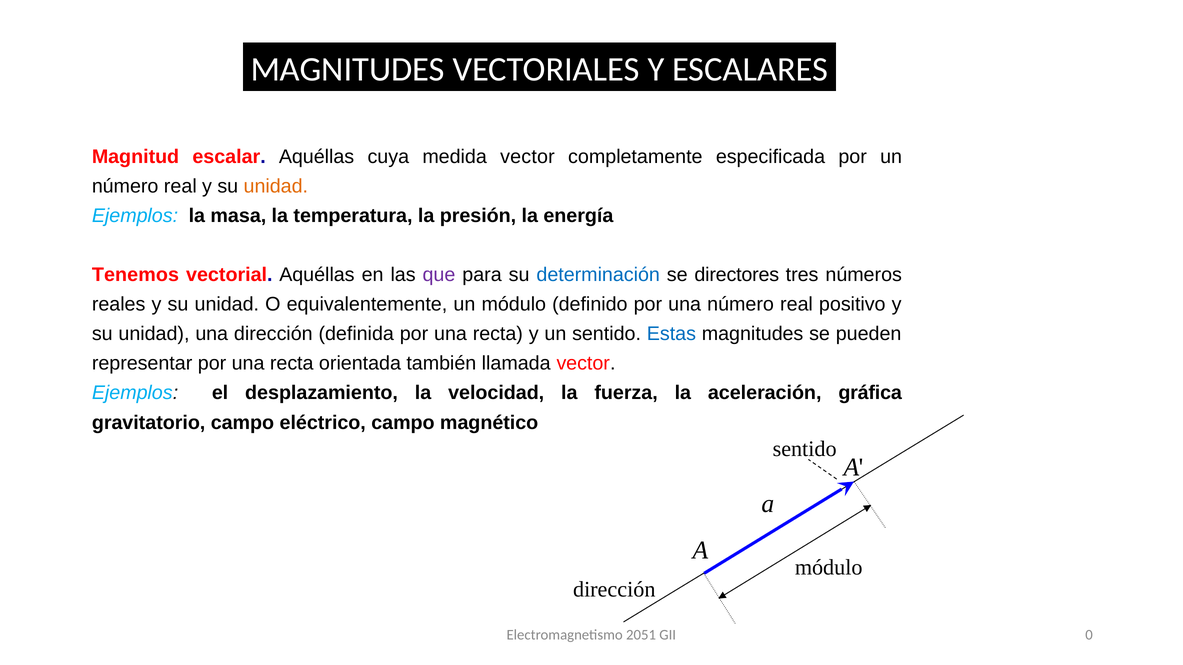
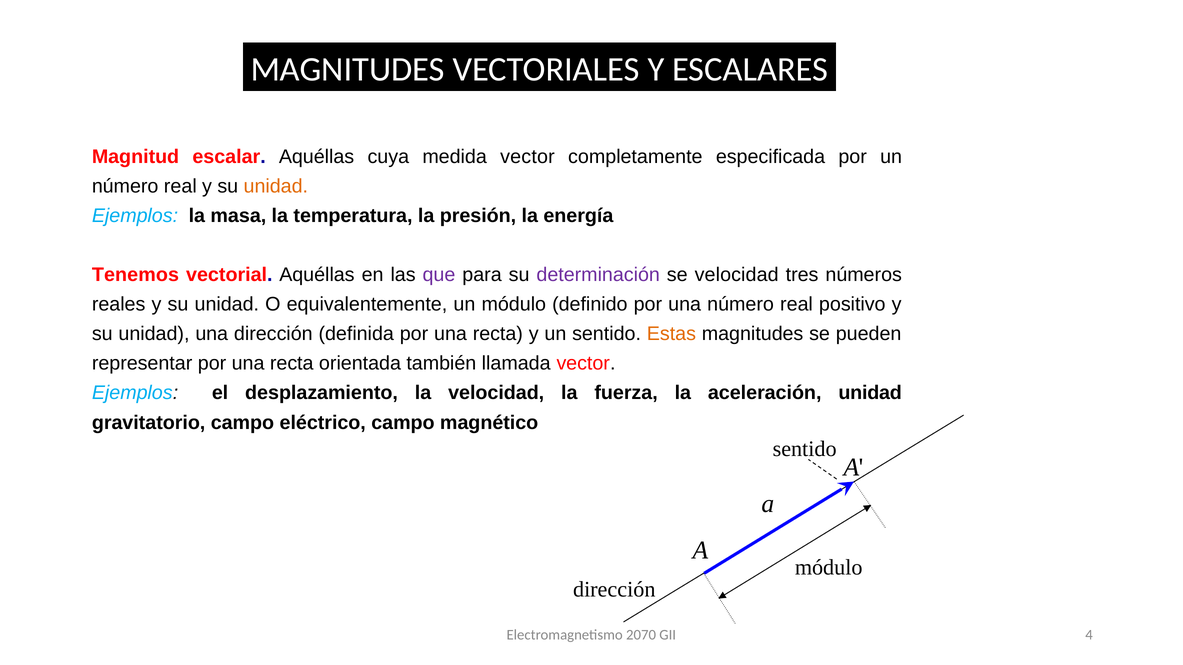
determinación colour: blue -> purple
se directores: directores -> velocidad
Estas colour: blue -> orange
aceleración gráfica: gráfica -> unidad
2051: 2051 -> 2070
0: 0 -> 4
